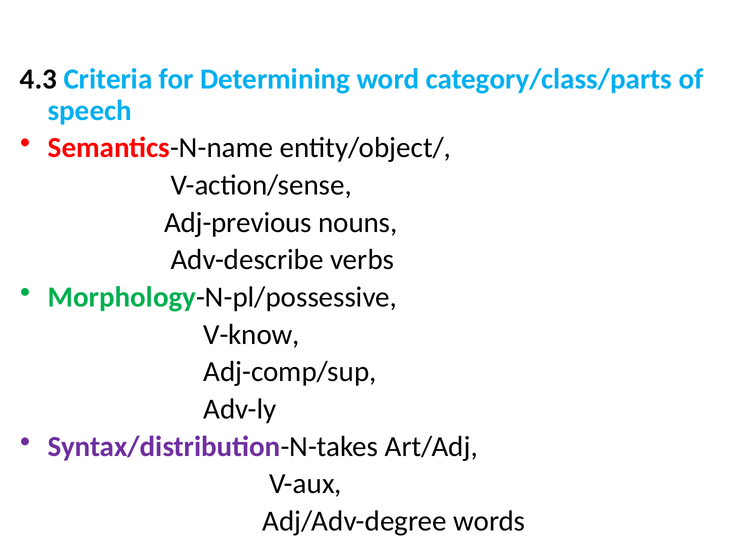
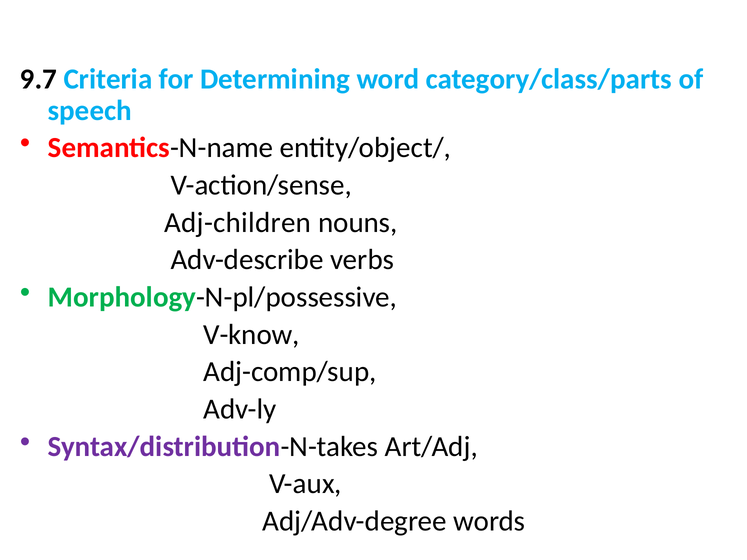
4.3: 4.3 -> 9.7
Adj-previous: Adj-previous -> Adj-children
